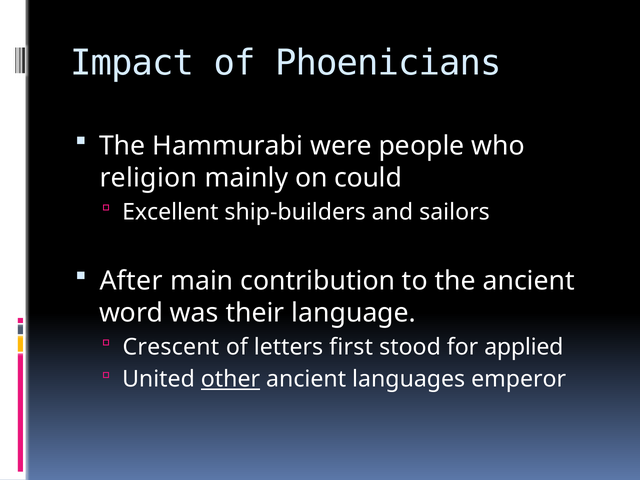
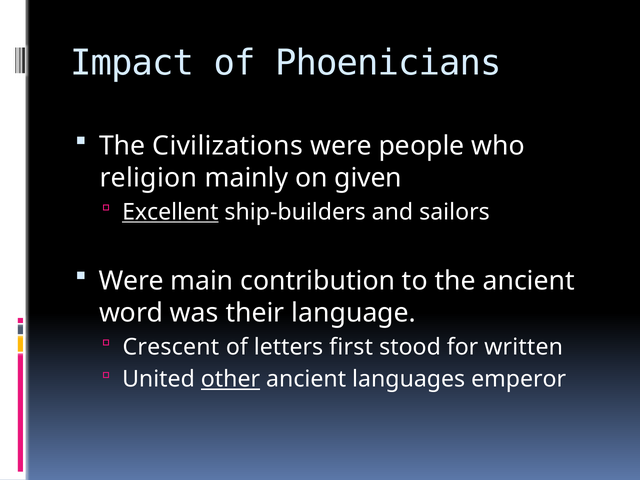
Hammurabi: Hammurabi -> Civilizations
could: could -> given
Excellent underline: none -> present
After at (131, 281): After -> Were
applied: applied -> written
